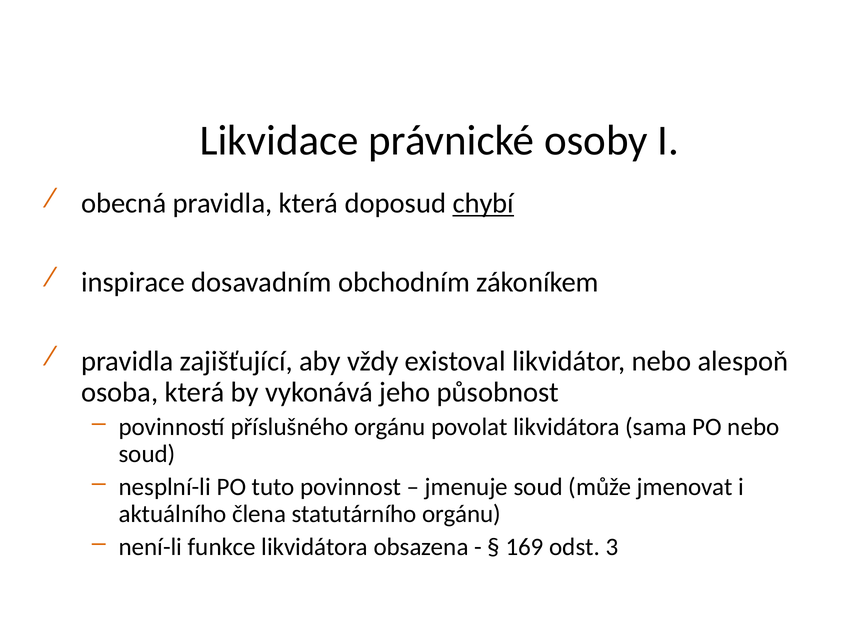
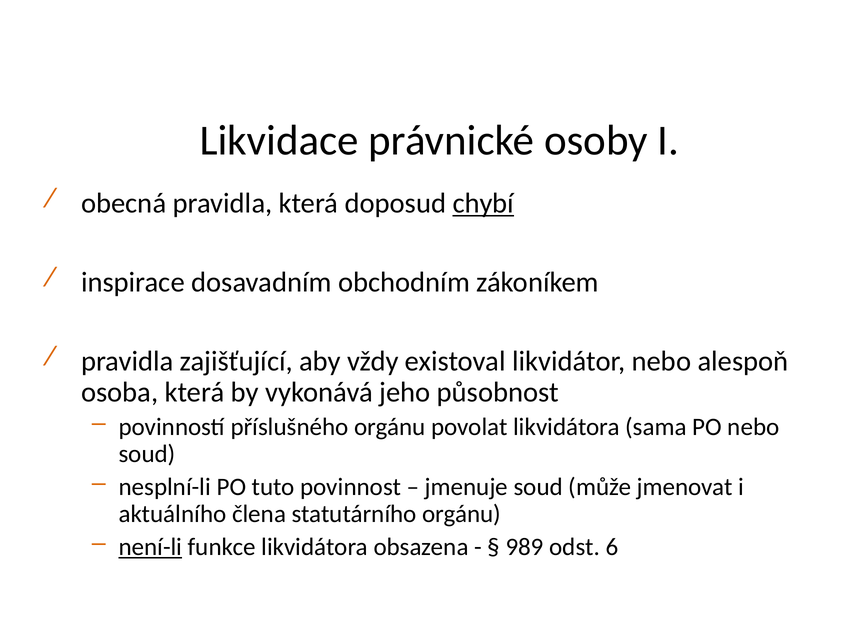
není-li underline: none -> present
169: 169 -> 989
3: 3 -> 6
